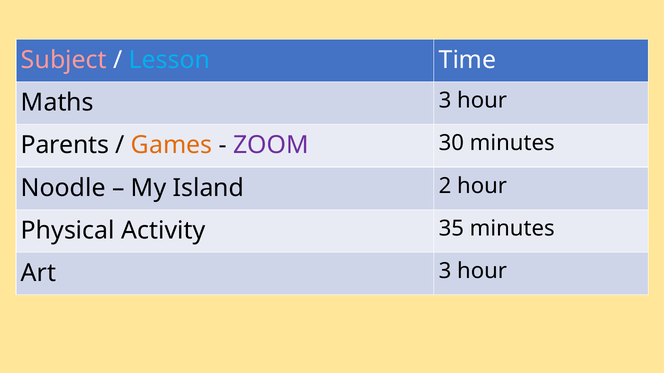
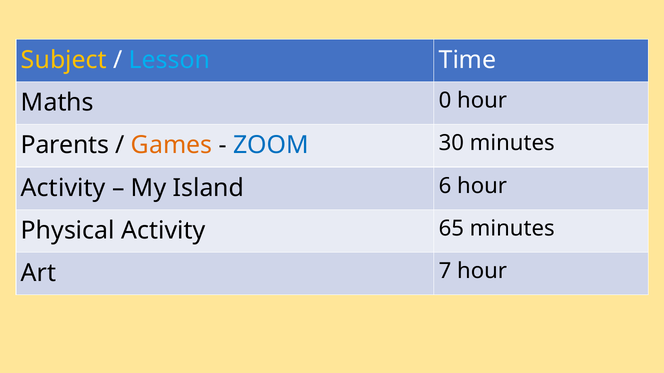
Subject colour: pink -> yellow
Maths 3: 3 -> 0
ZOOM colour: purple -> blue
Noodle at (63, 188): Noodle -> Activity
2: 2 -> 6
35: 35 -> 65
Art 3: 3 -> 7
